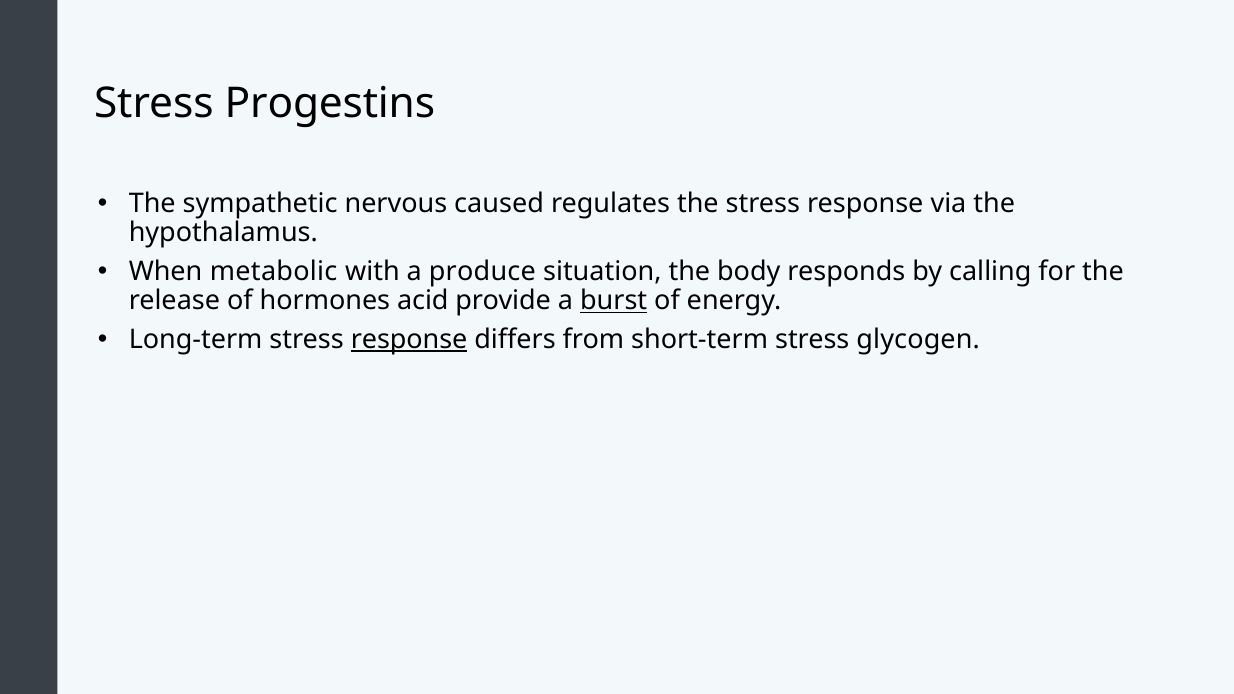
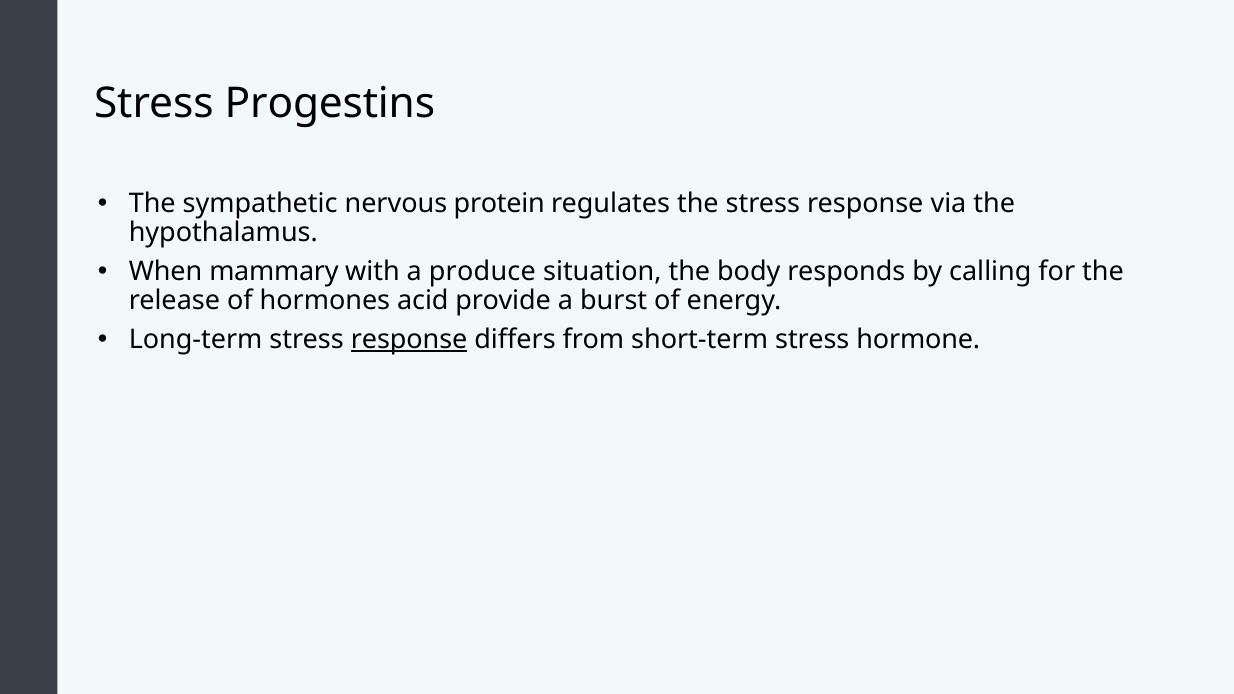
caused: caused -> protein
metabolic: metabolic -> mammary
burst underline: present -> none
glycogen: glycogen -> hormone
